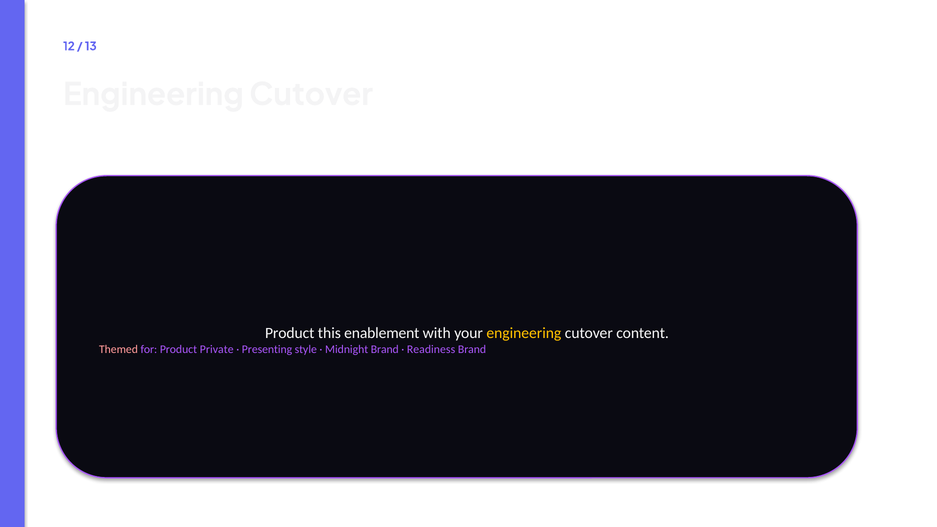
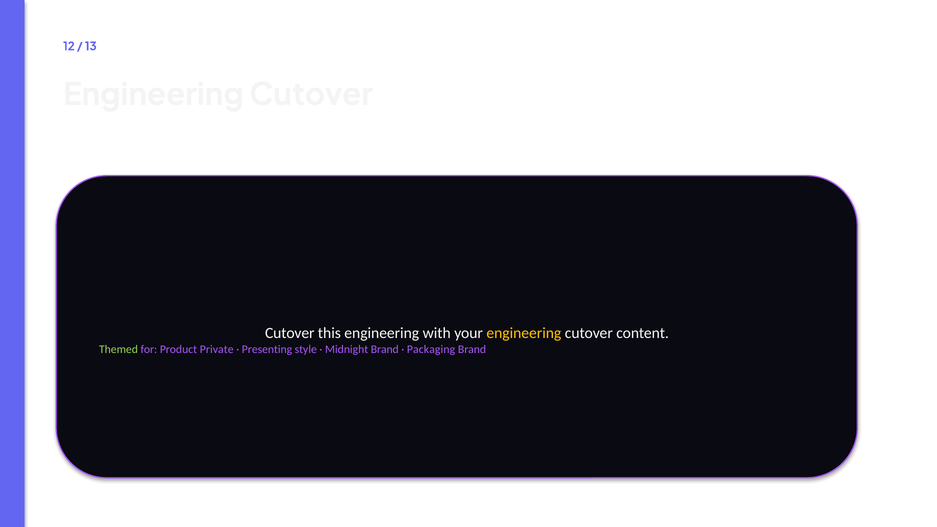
Product at (290, 333): Product -> Cutover
this enablement: enablement -> engineering
Themed colour: pink -> light green
Readiness: Readiness -> Packaging
